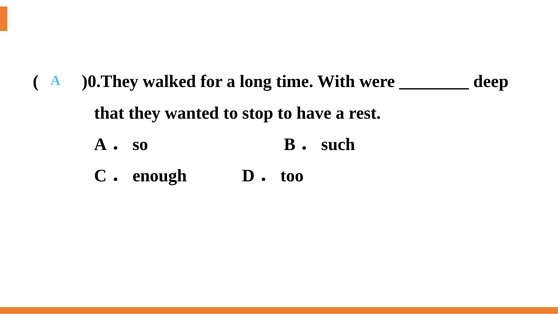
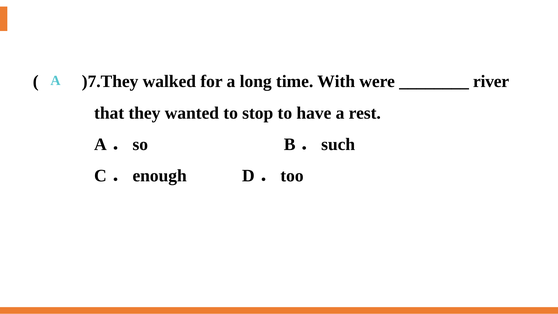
)0.They: )0.They -> )7.They
deep: deep -> river
